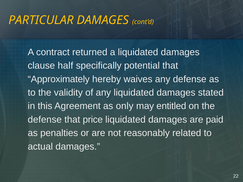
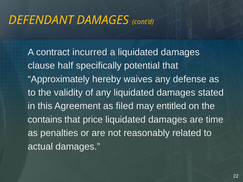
PARTICULAR: PARTICULAR -> DEFENDANT
returned: returned -> incurred
only: only -> filed
defense at (45, 120): defense -> contains
paid: paid -> time
